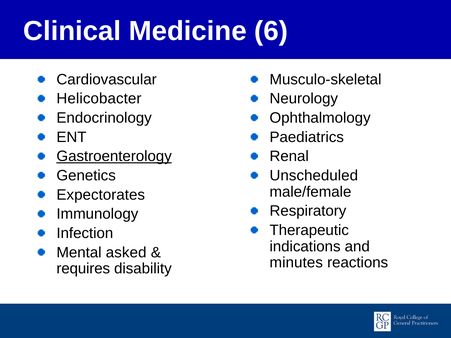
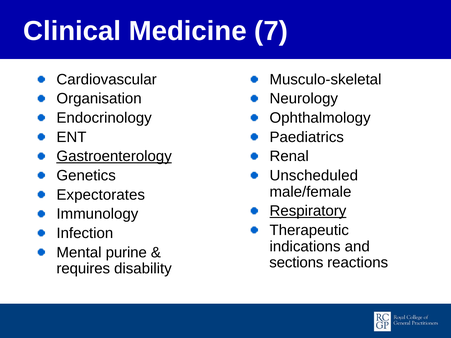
6: 6 -> 7
Helicobacter: Helicobacter -> Organisation
Respiratory underline: none -> present
asked: asked -> purine
minutes: minutes -> sections
